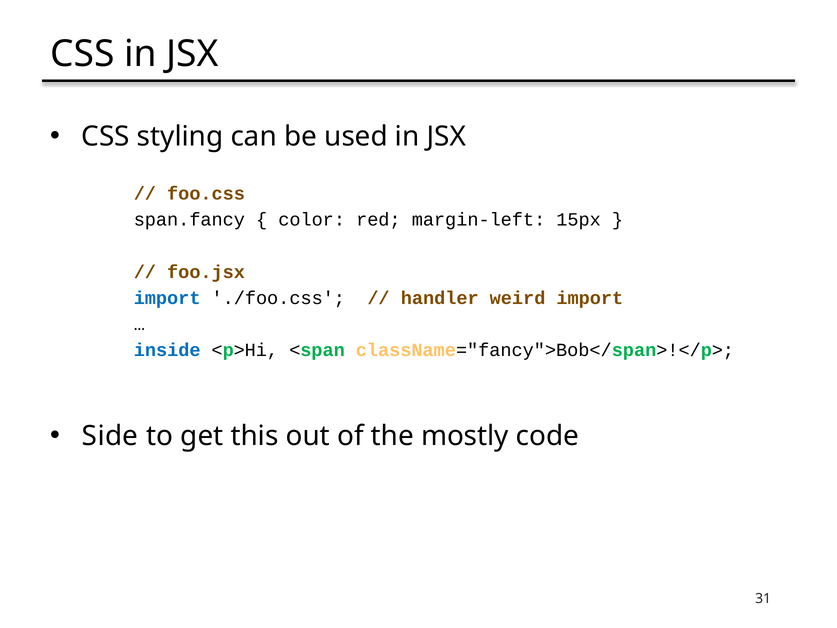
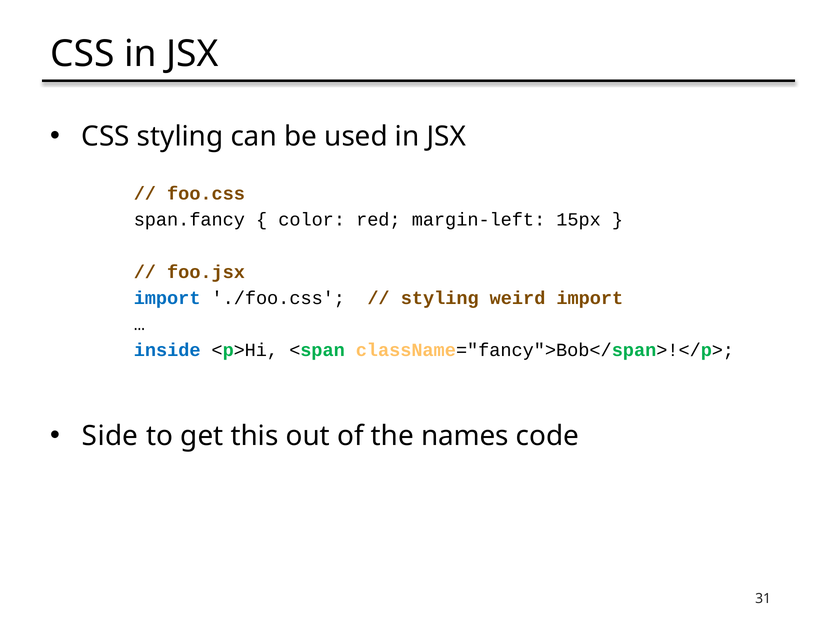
handler at (440, 298): handler -> styling
mostly: mostly -> names
